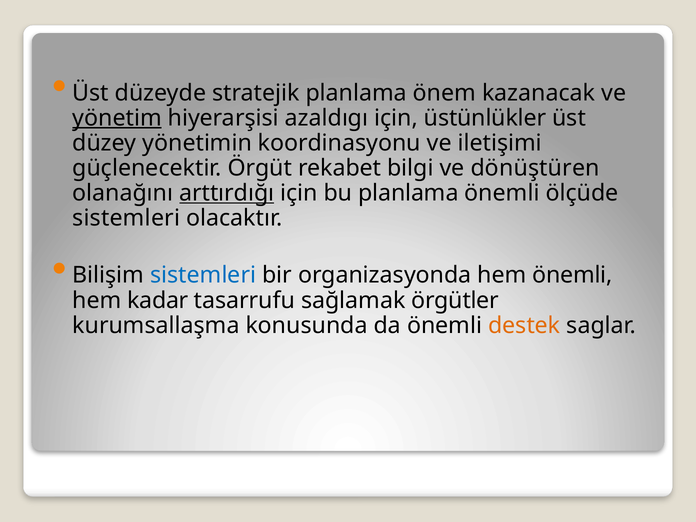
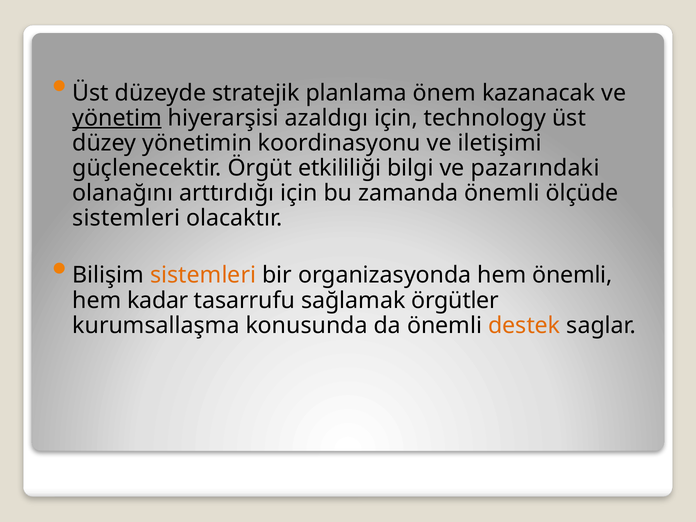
üstünlükler: üstünlükler -> technology
rekabet: rekabet -> etkililiği
dönüştüren: dönüştüren -> pazarındaki
arttırdığı underline: present -> none
bu planlama: planlama -> zamanda
sistemleri at (203, 275) colour: blue -> orange
